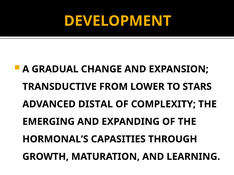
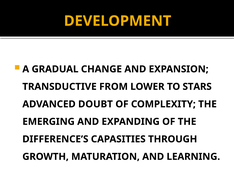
DISTAL: DISTAL -> DOUBT
HORMONAL’S: HORMONAL’S -> DIFFERENCE’S
